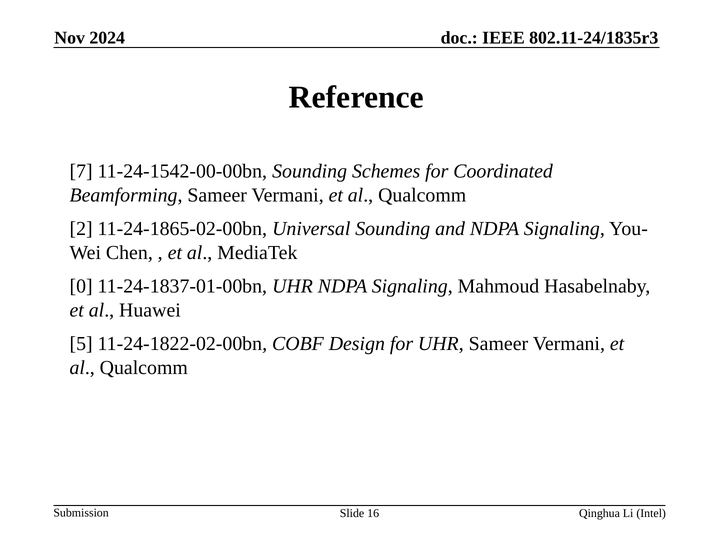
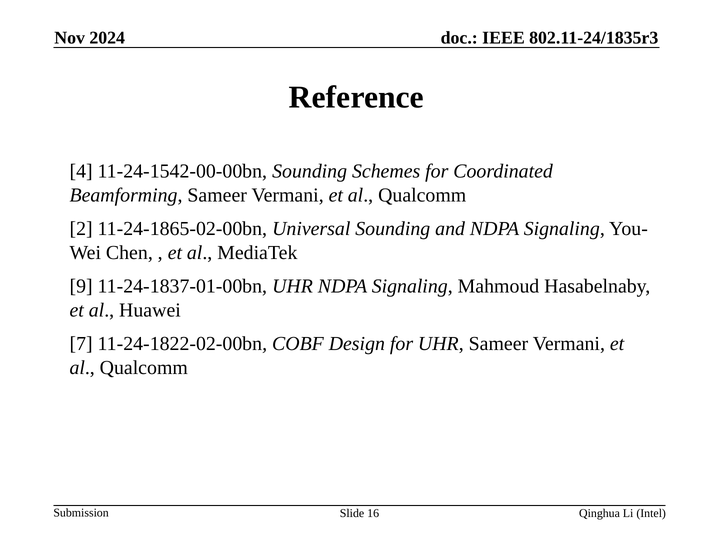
7: 7 -> 4
0: 0 -> 9
5: 5 -> 7
